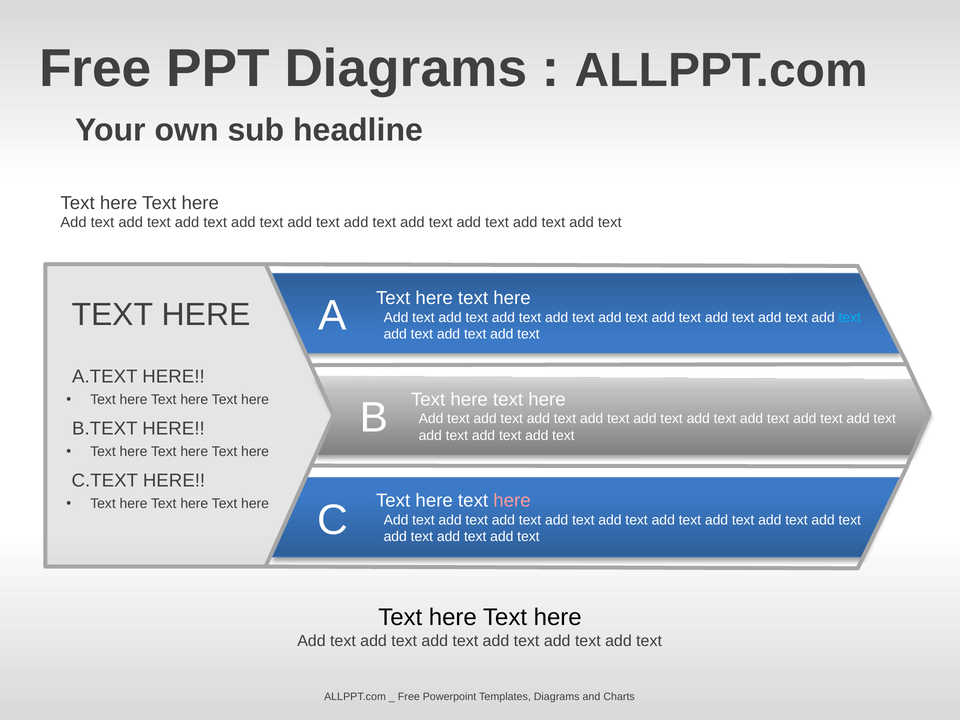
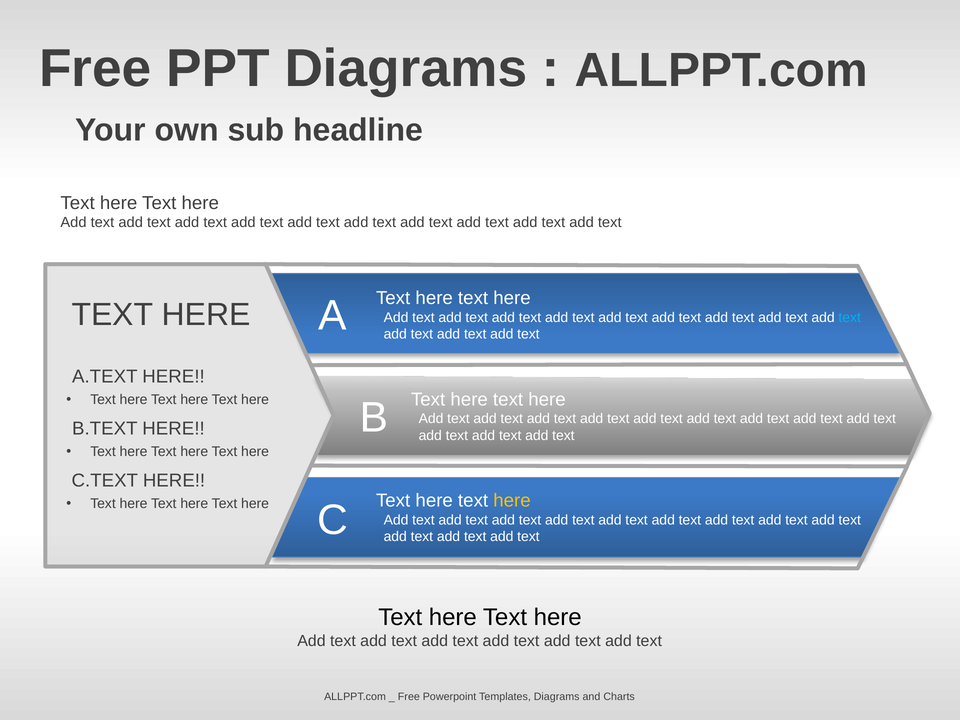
here at (512, 501) colour: pink -> yellow
